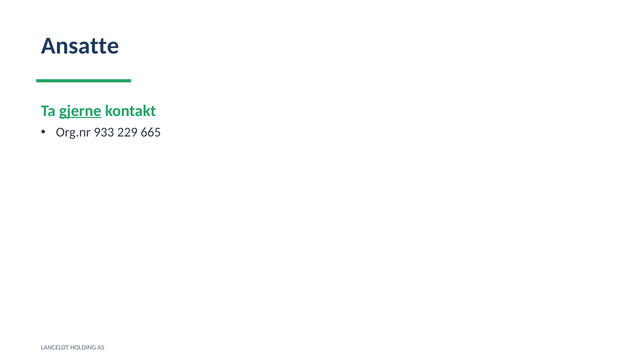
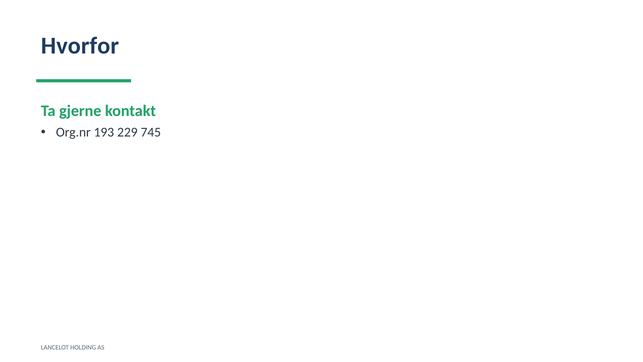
Ansatte: Ansatte -> Hvorfor
gjerne underline: present -> none
933: 933 -> 193
665: 665 -> 745
